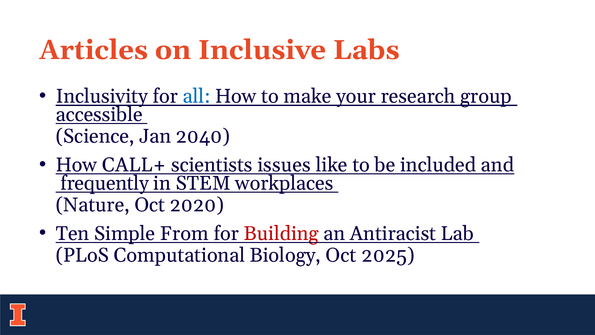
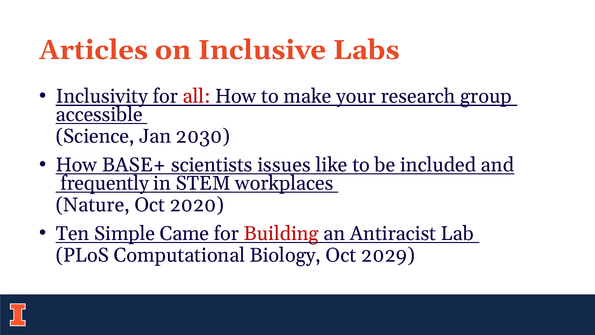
all colour: blue -> red
2040: 2040 -> 2030
CALL+: CALL+ -> BASE+
From: From -> Came
2025: 2025 -> 2029
